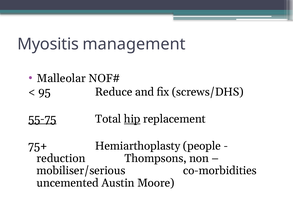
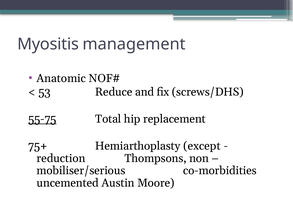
Malleolar: Malleolar -> Anatomic
95: 95 -> 53
hip underline: present -> none
people: people -> except
